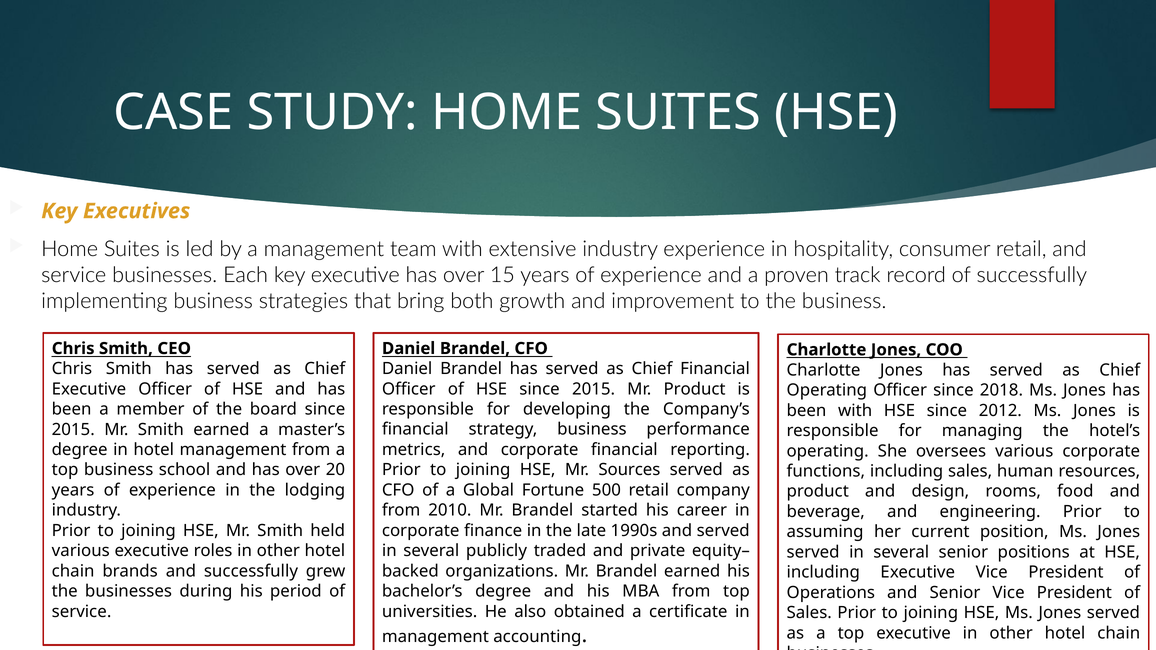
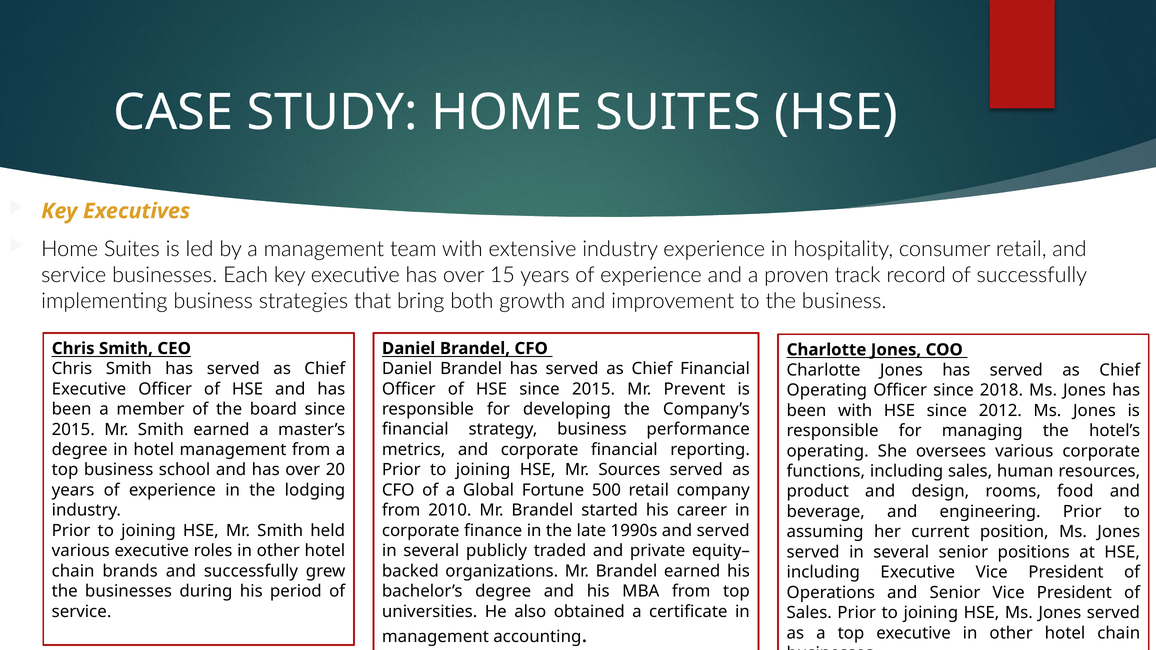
Mr Product: Product -> Prevent
